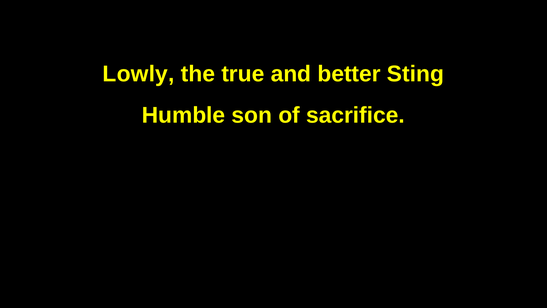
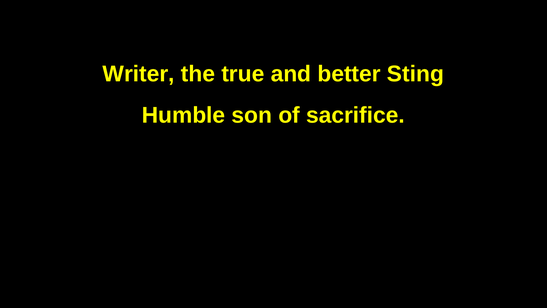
Lowly: Lowly -> Writer
